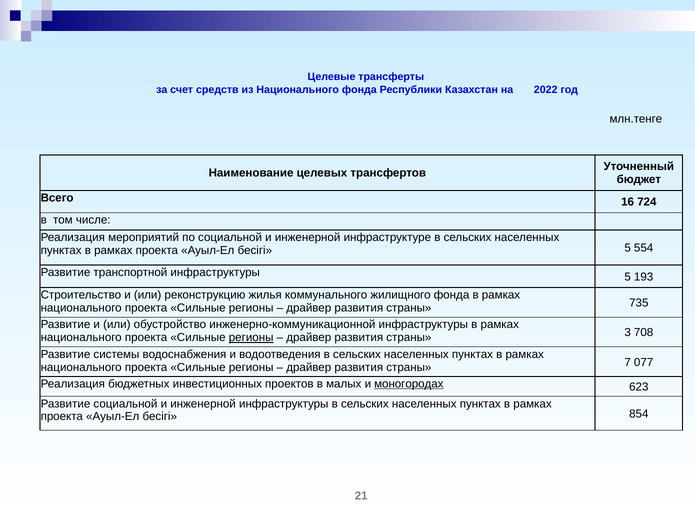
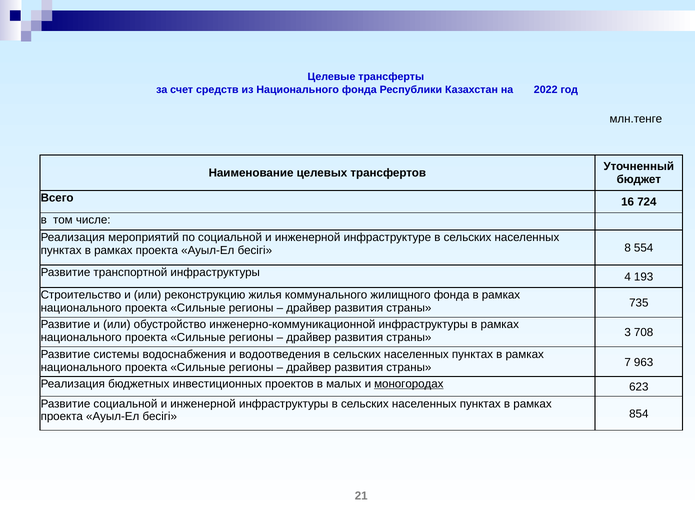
бесігі 5: 5 -> 8
инфраструктуры 5: 5 -> 4
регионы at (251, 338) underline: present -> none
077: 077 -> 963
